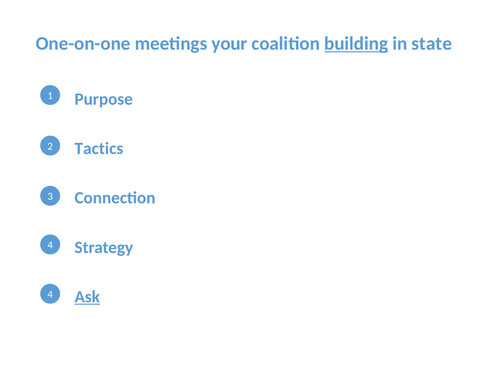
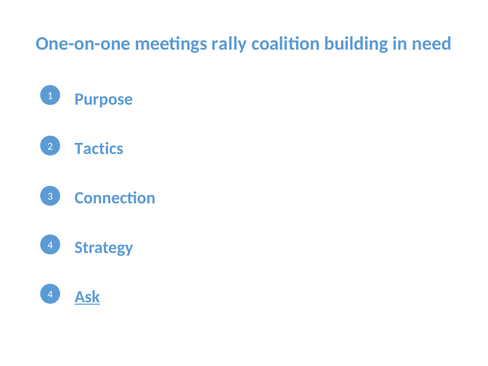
your: your -> rally
building underline: present -> none
state: state -> need
